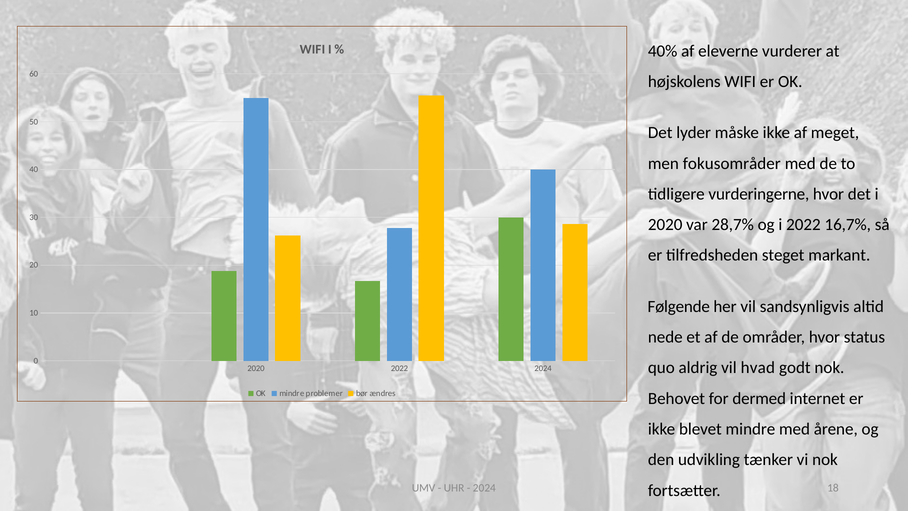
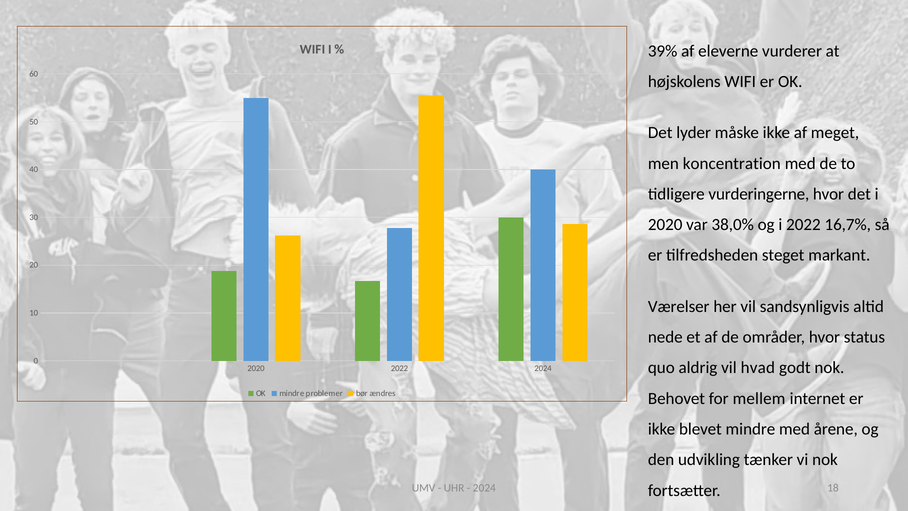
40%: 40% -> 39%
fokusområder: fokusområder -> koncentration
28,7%: 28,7% -> 38,0%
Følgende: Følgende -> Værelser
dermed: dermed -> mellem
